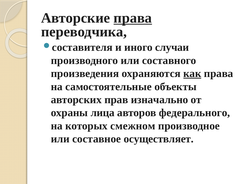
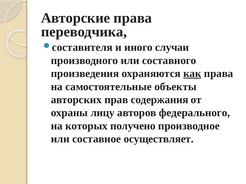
права at (133, 18) underline: present -> none
изначально: изначально -> содержания
лица: лица -> лицу
смежном: смежном -> получено
